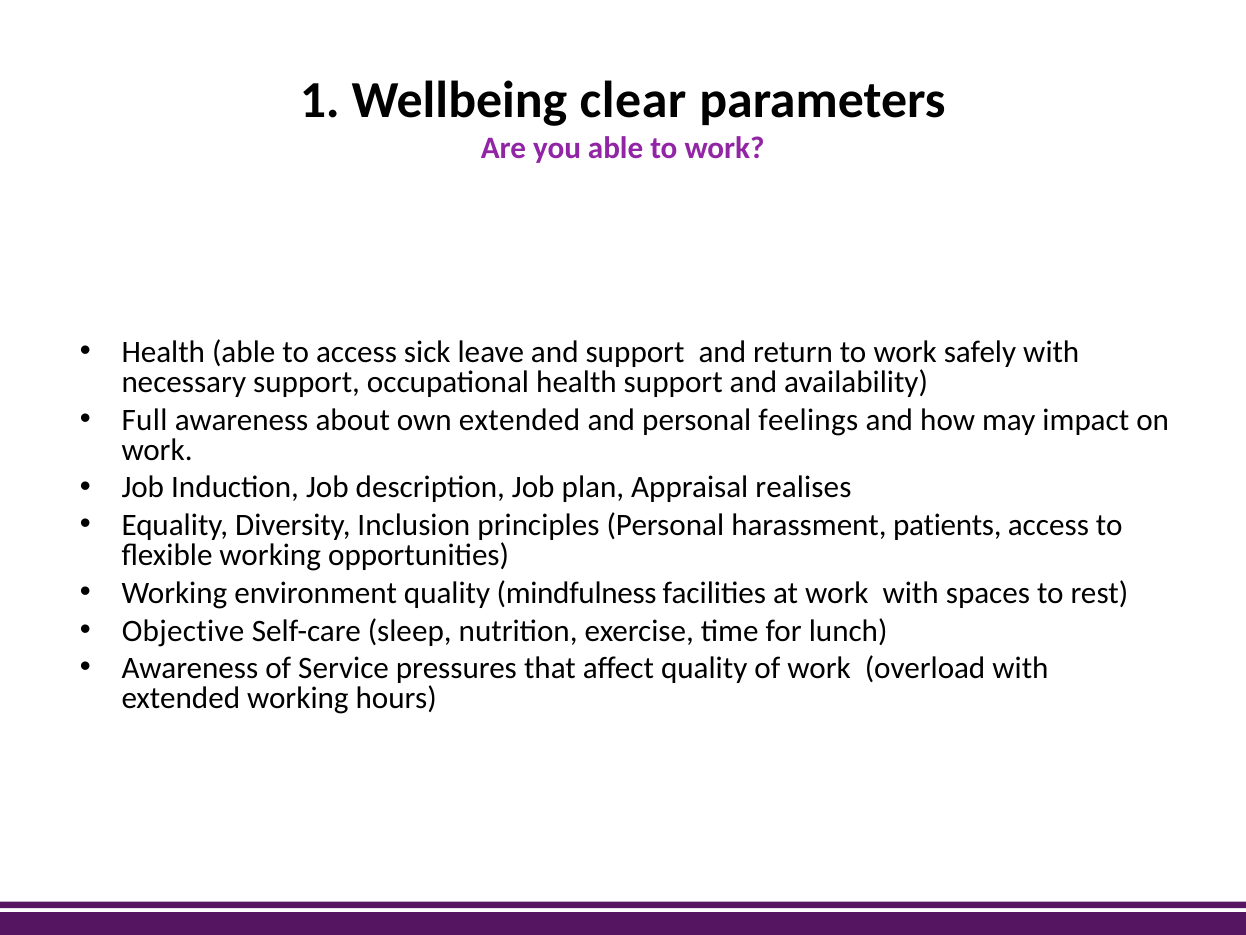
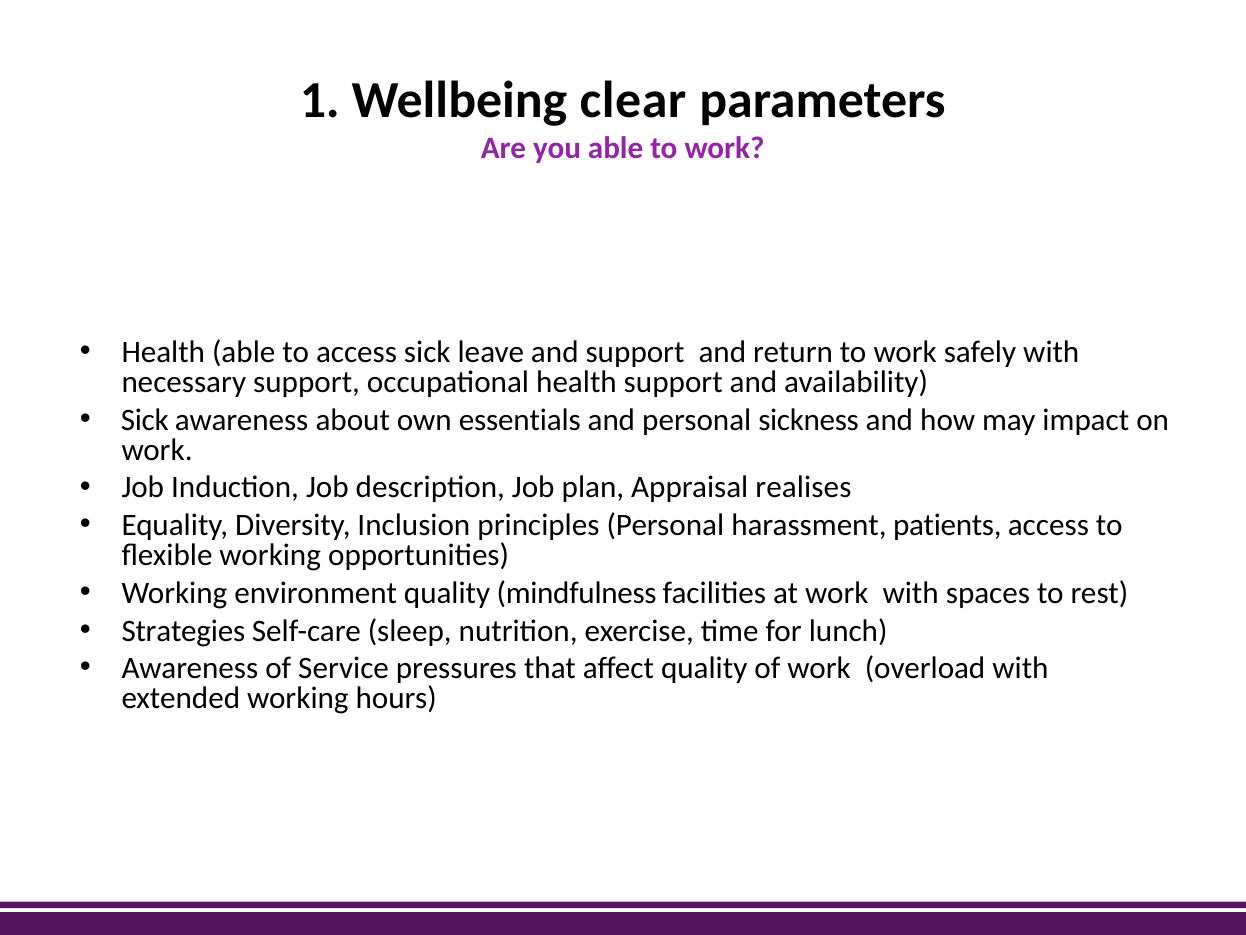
Full at (144, 420): Full -> Sick
own extended: extended -> essentials
feelings: feelings -> sickness
Objective: Objective -> Strategies
